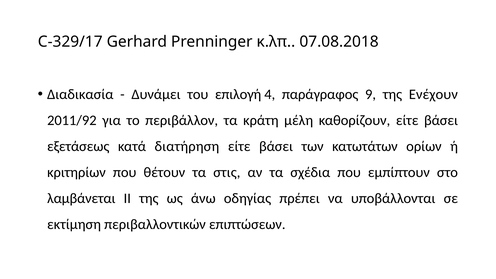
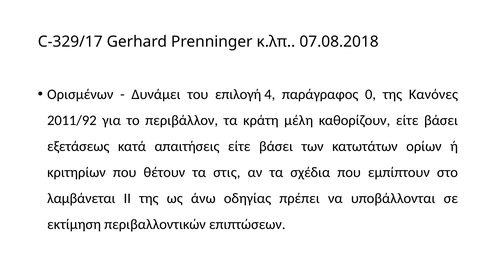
Διαδικασία: Διαδικασία -> Ορισμένων
9: 9 -> 0
Ενέχουν: Ενέχουν -> Κανόνες
διατήρηση: διατήρηση -> απαιτήσεις
